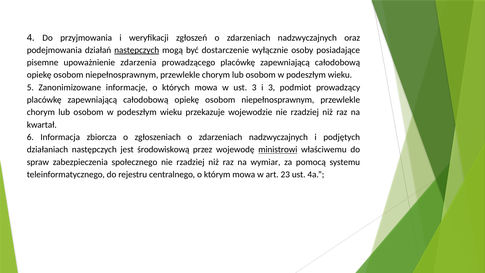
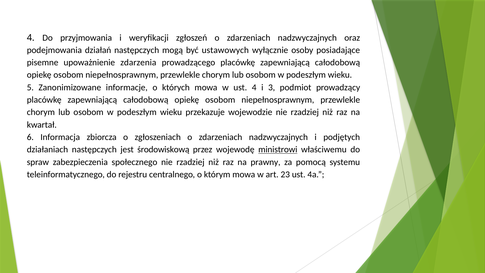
następczych at (137, 50) underline: present -> none
dostarczenie: dostarczenie -> ustawowych
ust 3: 3 -> 4
wymiar: wymiar -> prawny
